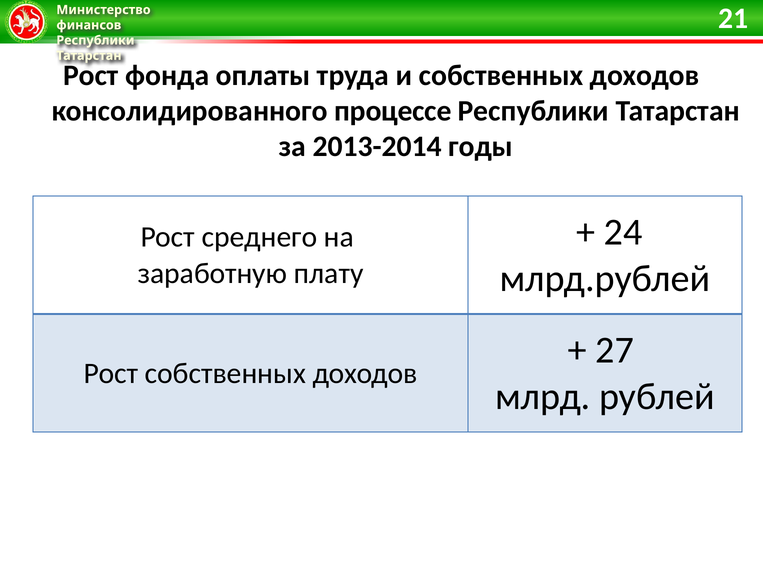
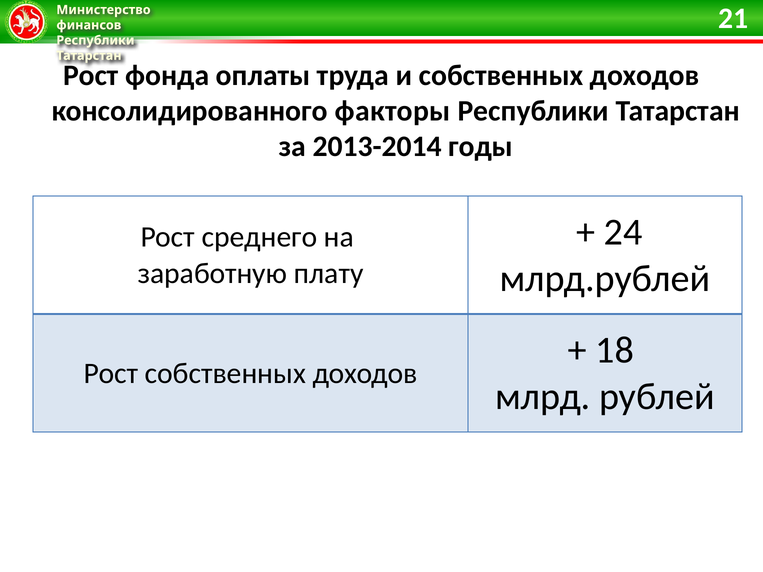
процессе: процессе -> факторы
27: 27 -> 18
